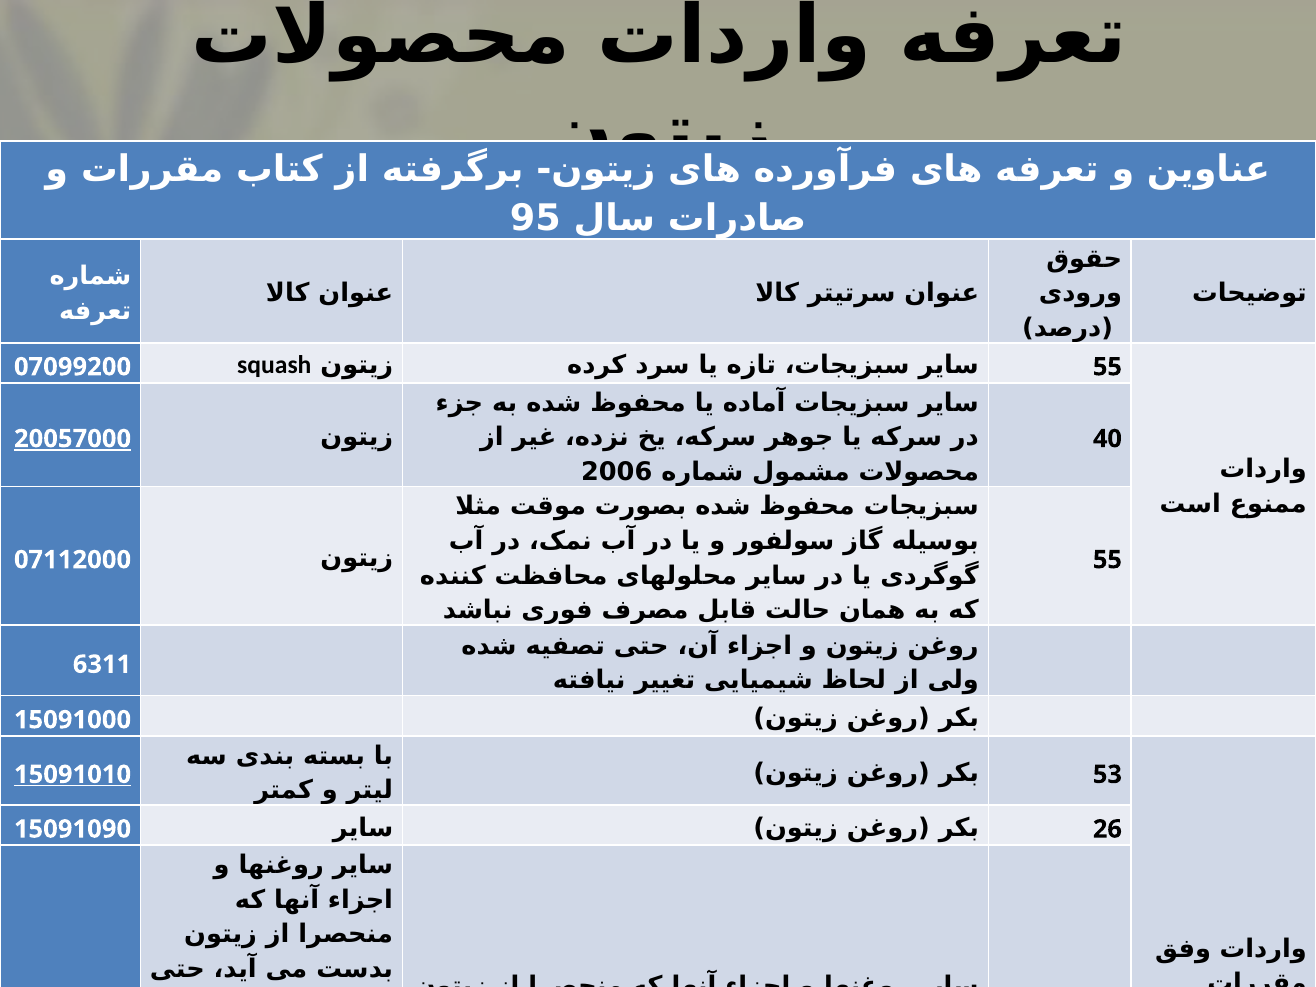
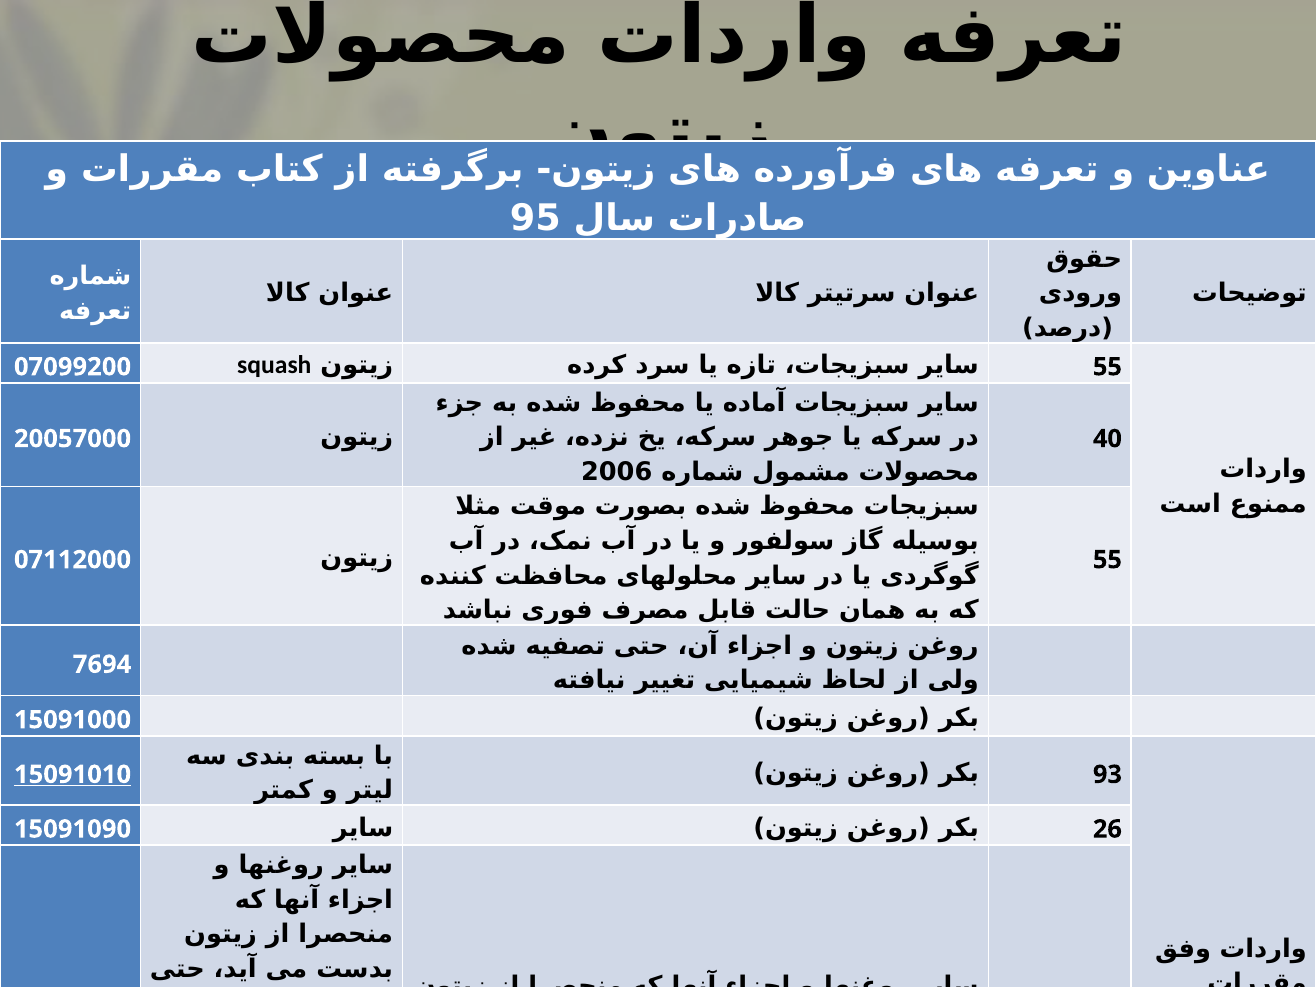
20057000 underline: present -> none
6311: 6311 -> 7694
53: 53 -> 93
